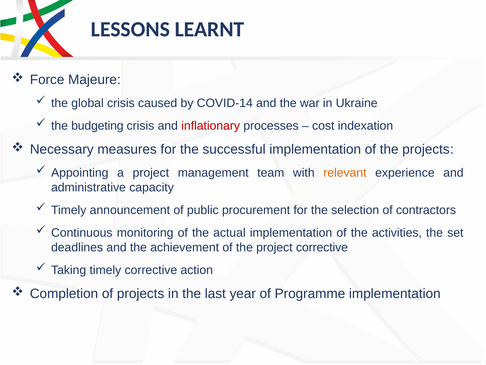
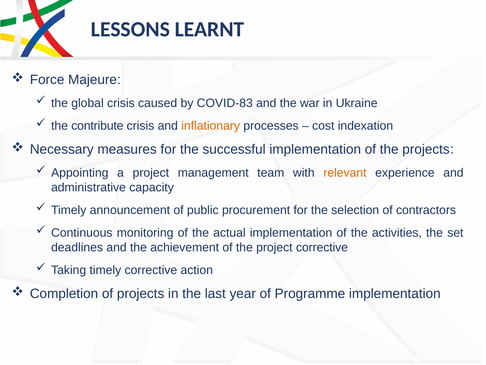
COVID-14: COVID-14 -> COVID-83
budgeting: budgeting -> contribute
inflationary colour: red -> orange
